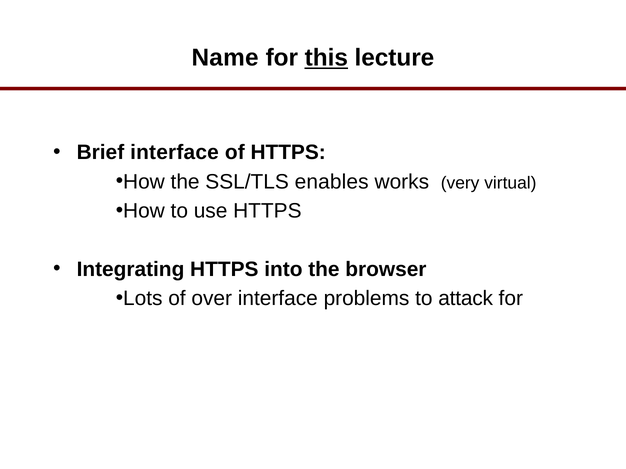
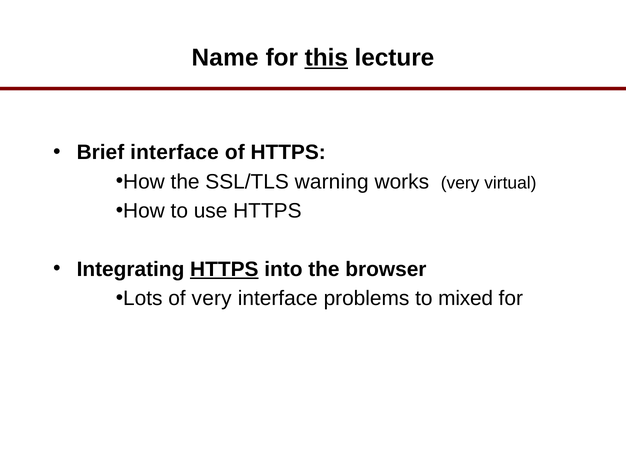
enables: enables -> warning
HTTPS at (224, 270) underline: none -> present
of over: over -> very
attack: attack -> mixed
